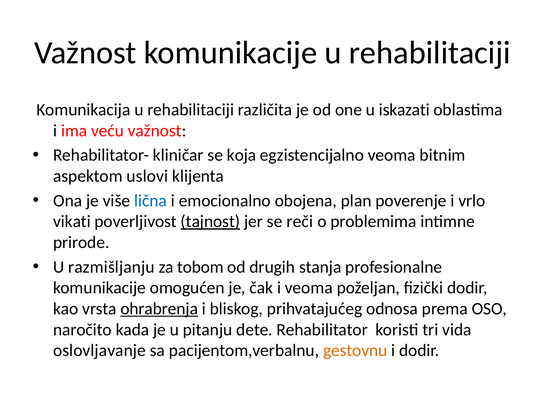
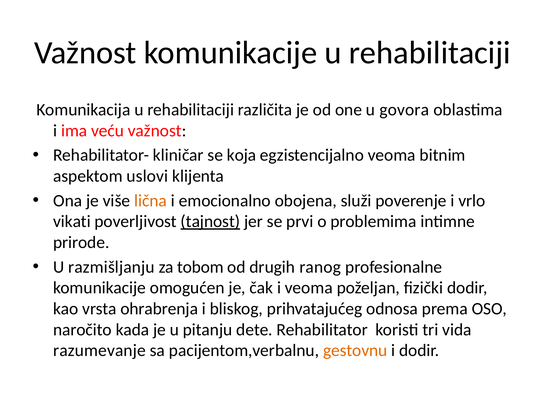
iskazati: iskazati -> govora
lična colour: blue -> orange
plan: plan -> služi
reči: reči -> prvi
stanja: stanja -> ranog
ohrabrenja underline: present -> none
oslovljavanje: oslovljavanje -> razumevanje
